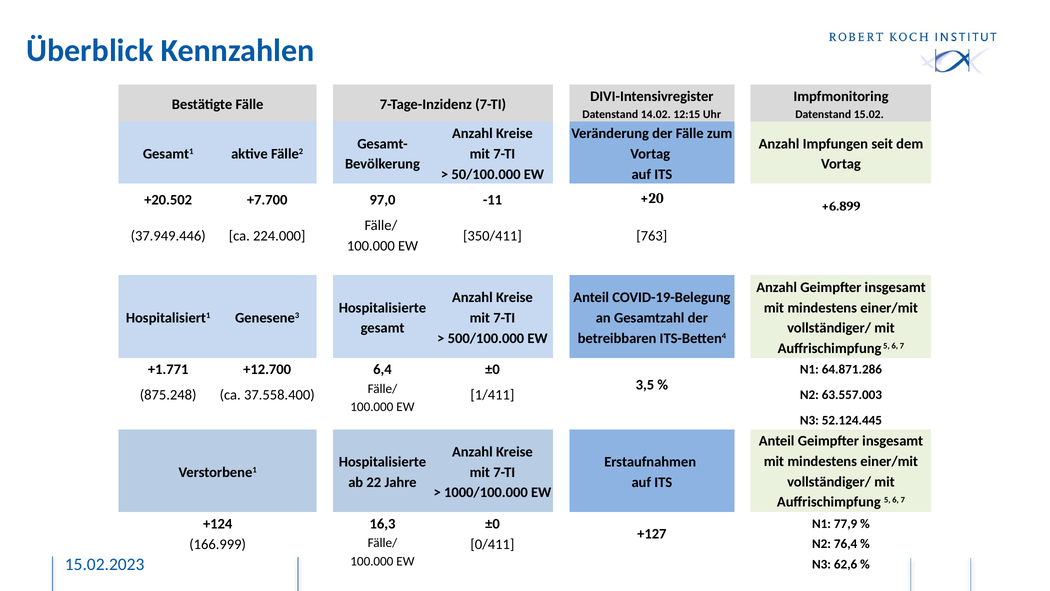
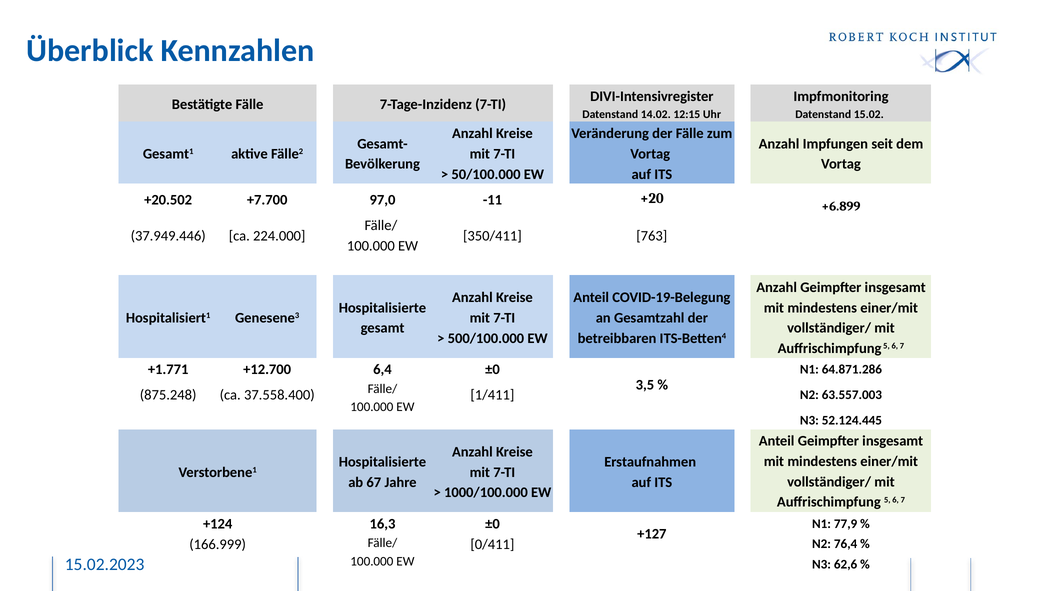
22: 22 -> 67
